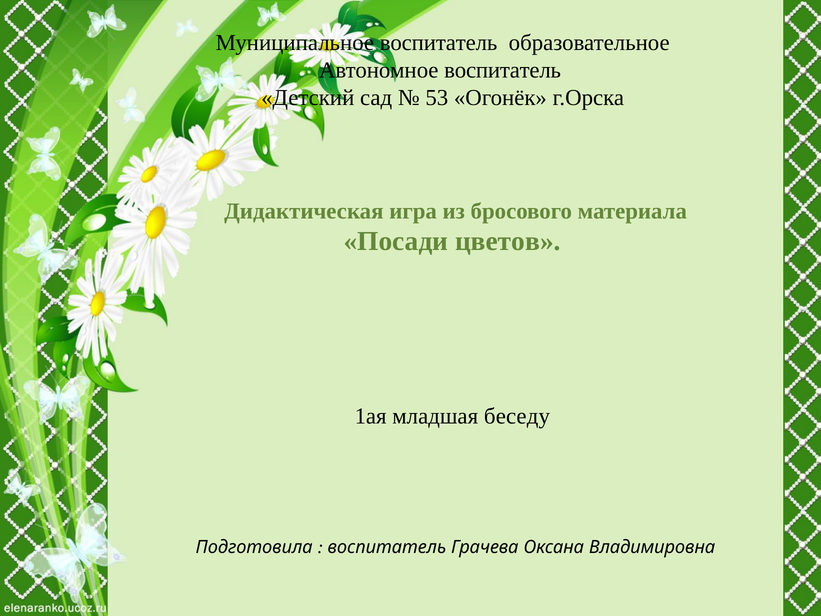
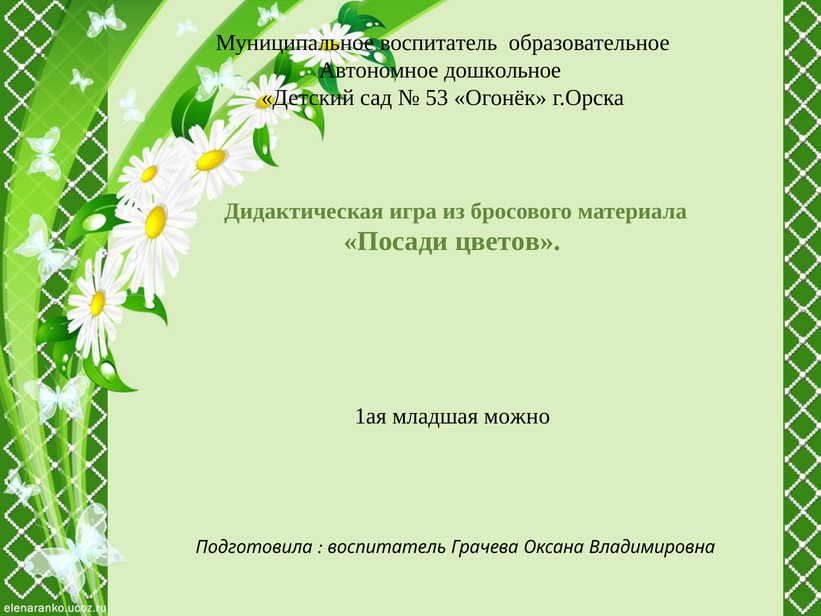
Автономное воспитатель: воспитатель -> дошкольное
беседу: беседу -> можно
